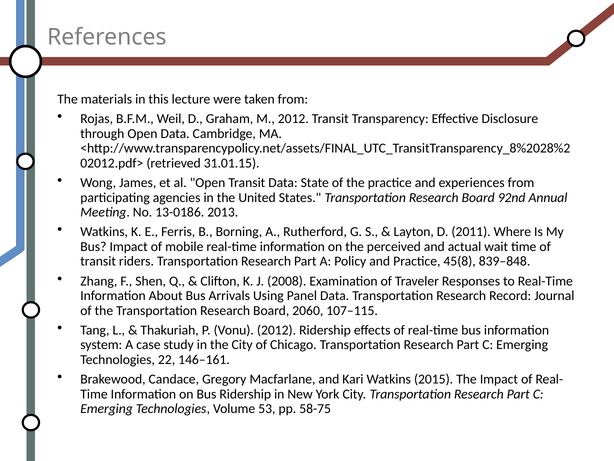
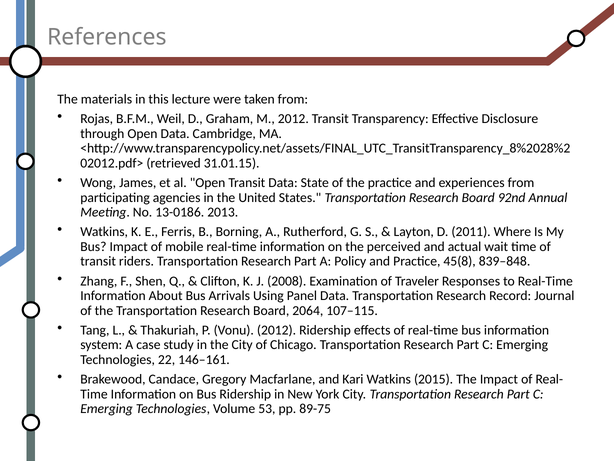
2060: 2060 -> 2064
58-75: 58-75 -> 89-75
